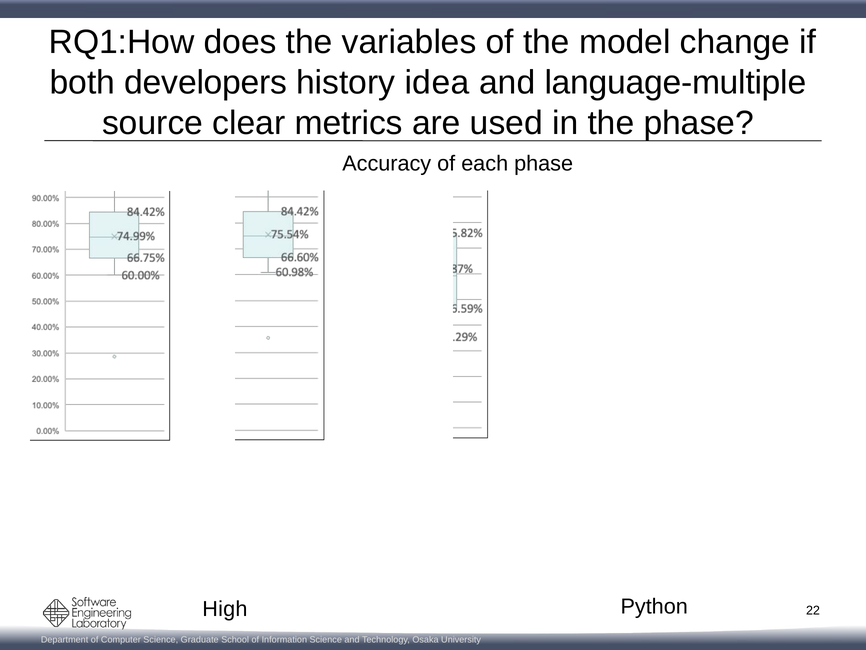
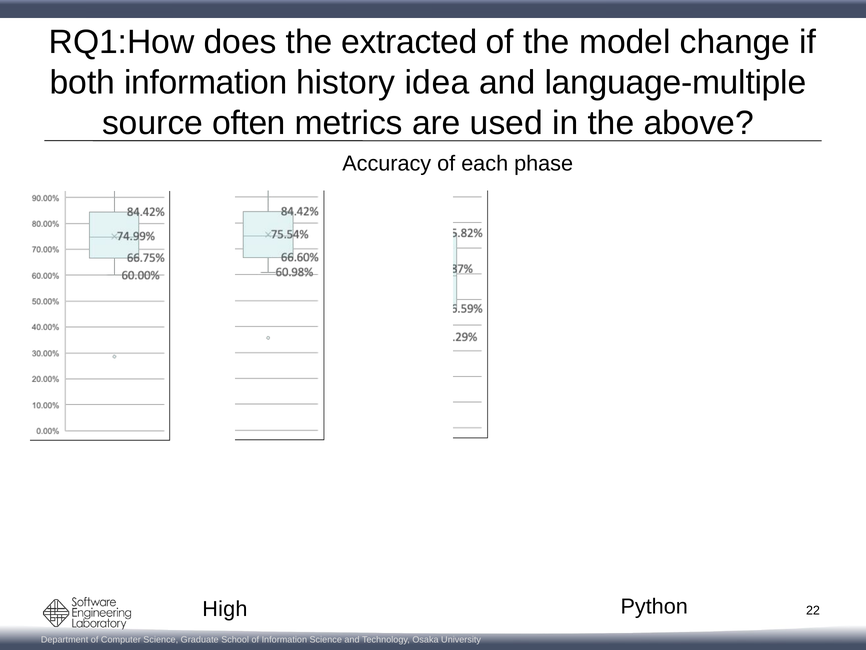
variables: variables -> extracted
both developers: developers -> information
clear: clear -> often
the phase: phase -> above
